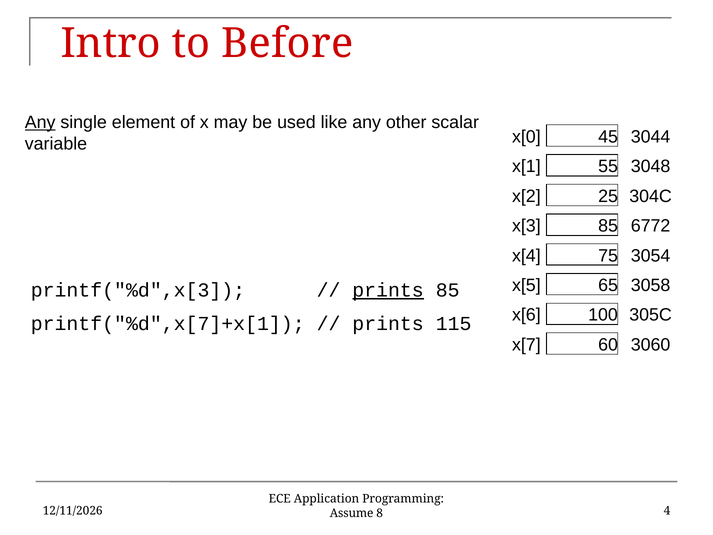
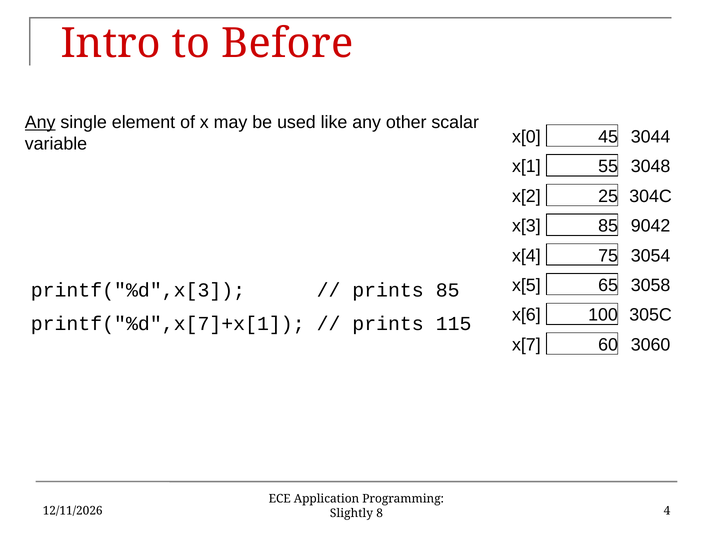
6772: 6772 -> 9042
prints at (388, 290) underline: present -> none
Assume: Assume -> Slightly
